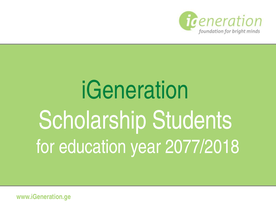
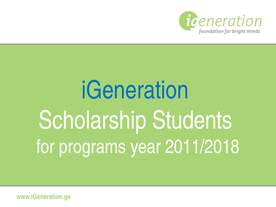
iGeneration colour: green -> blue
education: education -> programs
2077/2018: 2077/2018 -> 2011/2018
